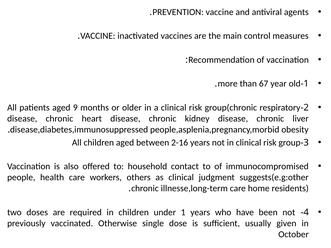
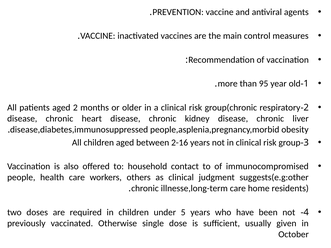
67: 67 -> 95
aged 9: 9 -> 2
under 1: 1 -> 5
